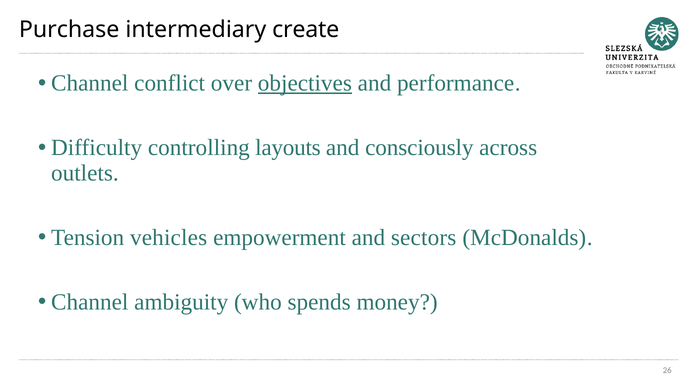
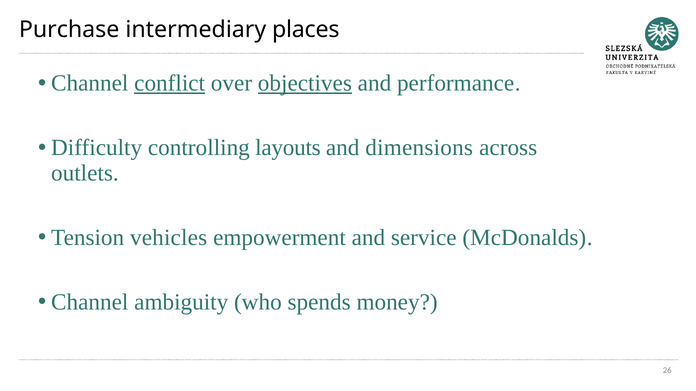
create: create -> places
conflict underline: none -> present
consciously: consciously -> dimensions
sectors: sectors -> service
